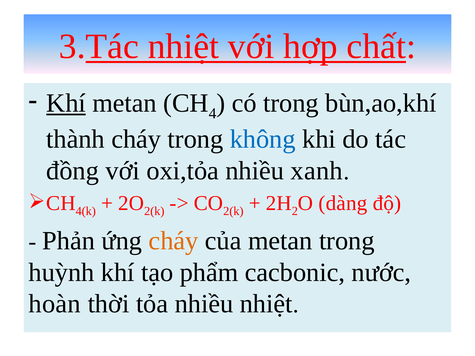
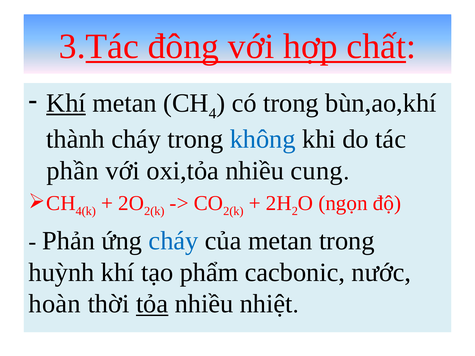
3.Tác nhiệt: nhiệt -> đông
đồng: đồng -> phần
xanh: xanh -> cung
dàng: dàng -> ngọn
cháy at (174, 241) colour: orange -> blue
tỏa underline: none -> present
